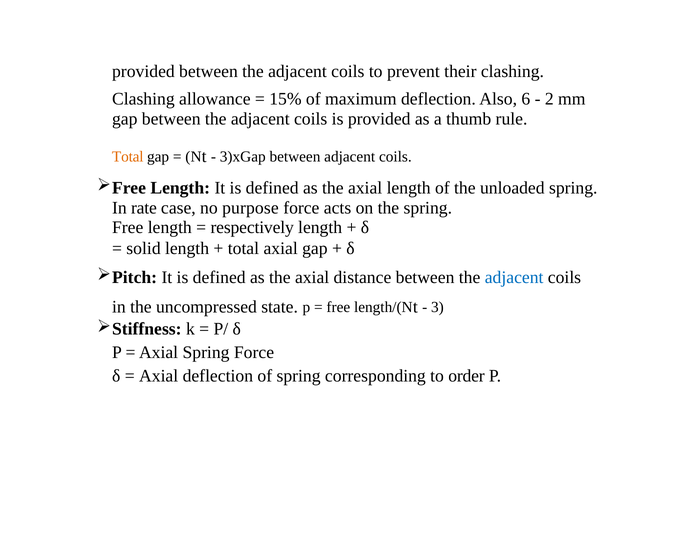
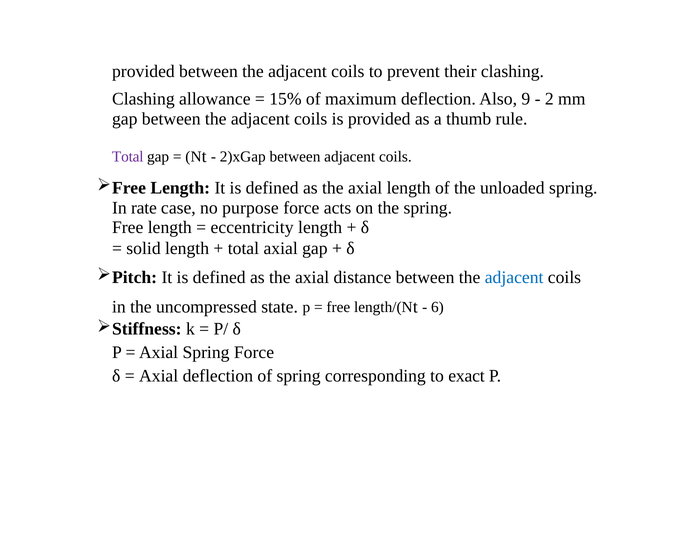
6: 6 -> 9
Total at (128, 156) colour: orange -> purple
3)xGap: 3)xGap -> 2)xGap
respectively: respectively -> eccentricity
3: 3 -> 6
order: order -> exact
